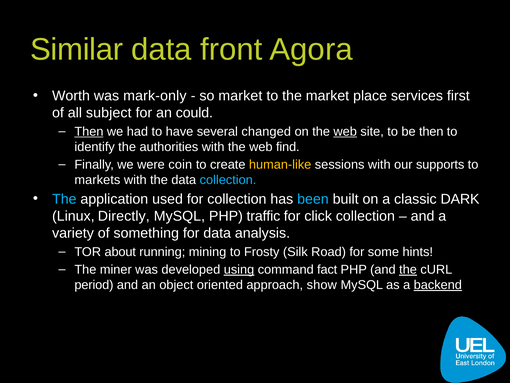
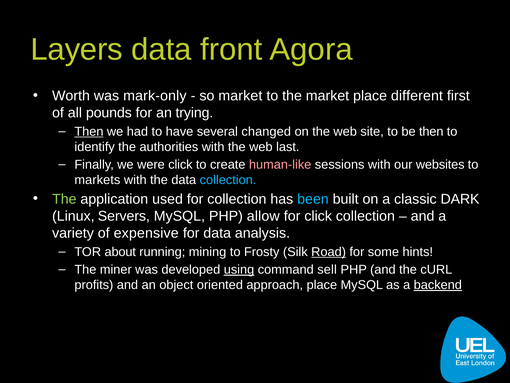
Similar: Similar -> Layers
services: services -> different
subject: subject -> pounds
could: could -> trying
web at (345, 131) underline: present -> none
find: find -> last
were coin: coin -> click
human-like colour: yellow -> pink
supports: supports -> websites
The at (64, 199) colour: light blue -> light green
Directly: Directly -> Servers
traffic: traffic -> allow
something: something -> expensive
Road underline: none -> present
fact: fact -> sell
the at (408, 269) underline: present -> none
period: period -> profits
approach show: show -> place
